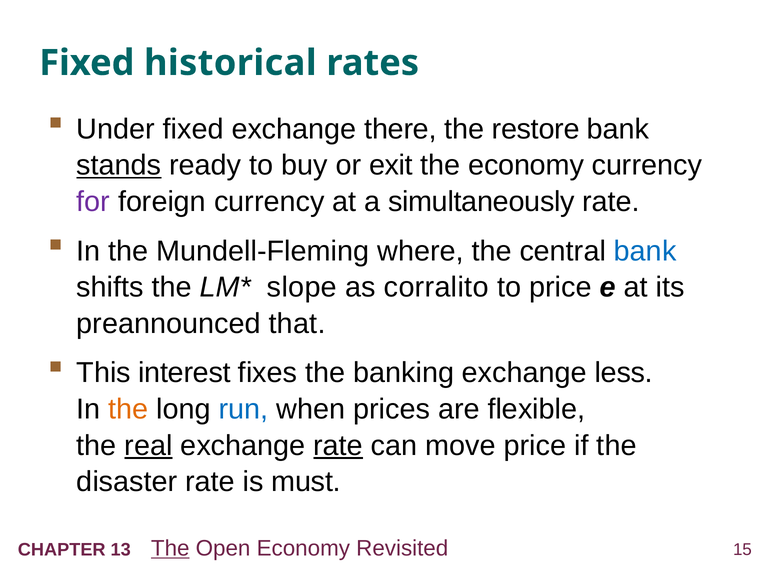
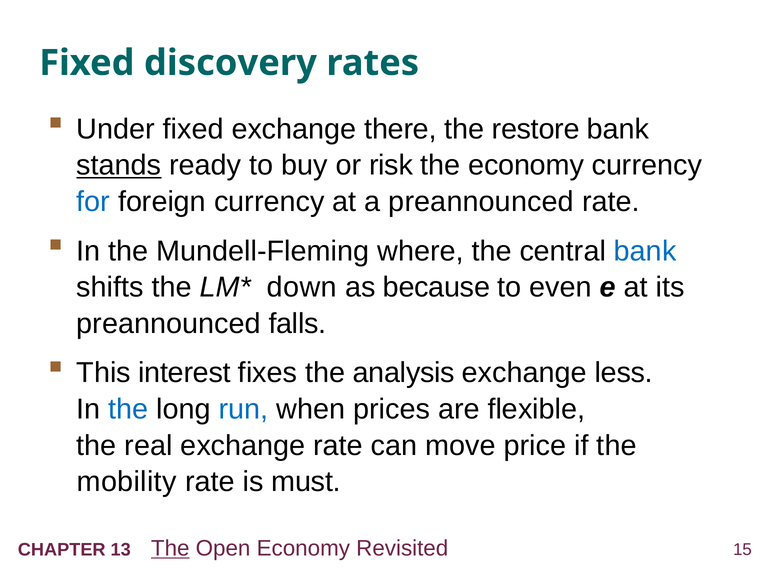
historical: historical -> discovery
exit: exit -> risk
for colour: purple -> blue
a simultaneously: simultaneously -> preannounced
slope: slope -> down
corralito: corralito -> because
to price: price -> even
that: that -> falls
banking: banking -> analysis
the at (128, 409) colour: orange -> blue
real underline: present -> none
rate at (338, 446) underline: present -> none
disaster: disaster -> mobility
